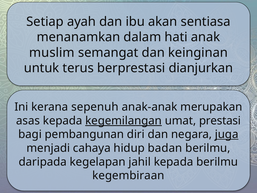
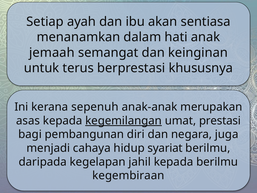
muslim: muslim -> jemaah
dianjurkan: dianjurkan -> khususnya
juga underline: present -> none
badan: badan -> syariat
